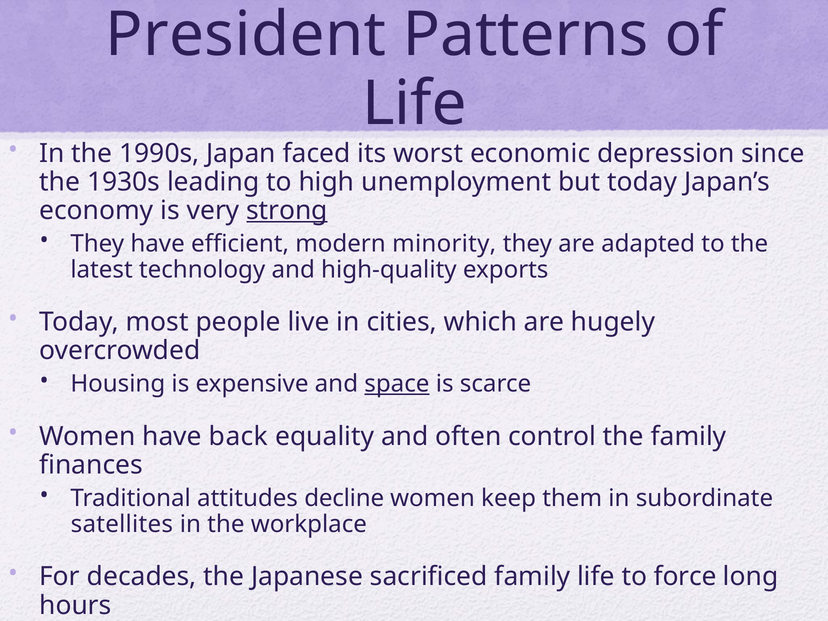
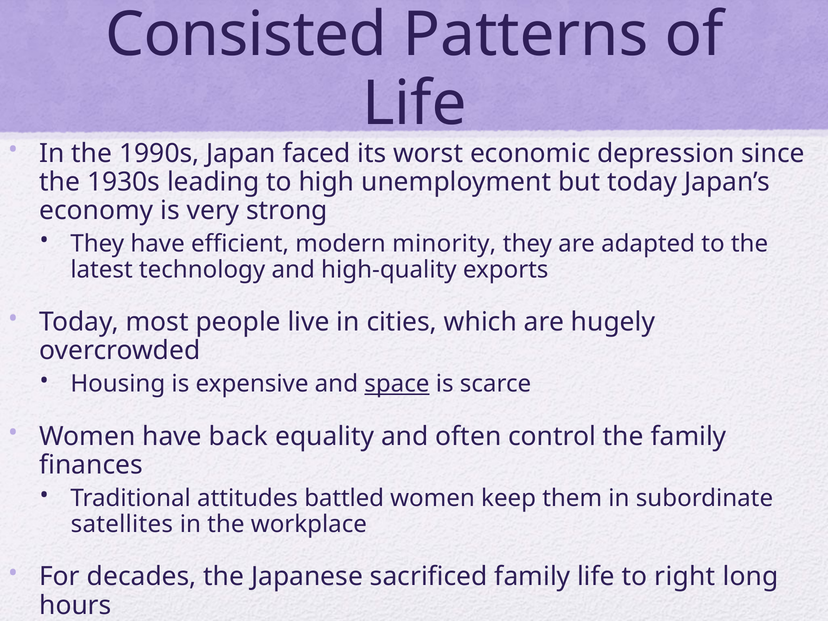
President: President -> Consisted
strong underline: present -> none
decline: decline -> battled
force: force -> right
